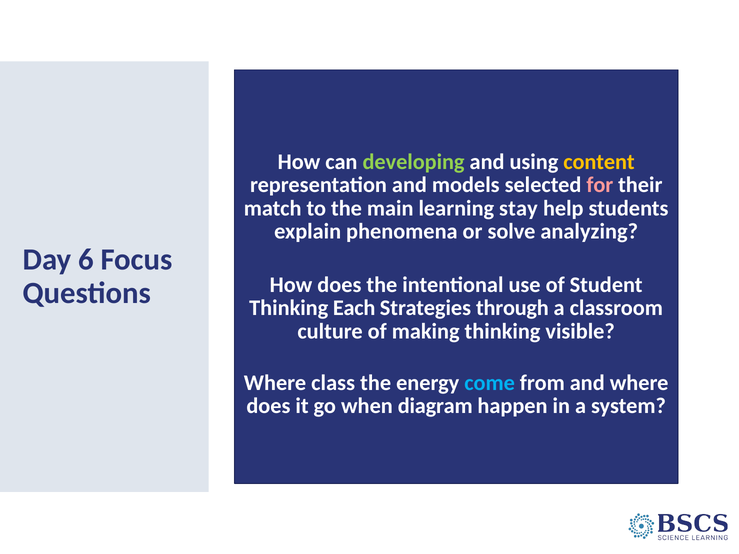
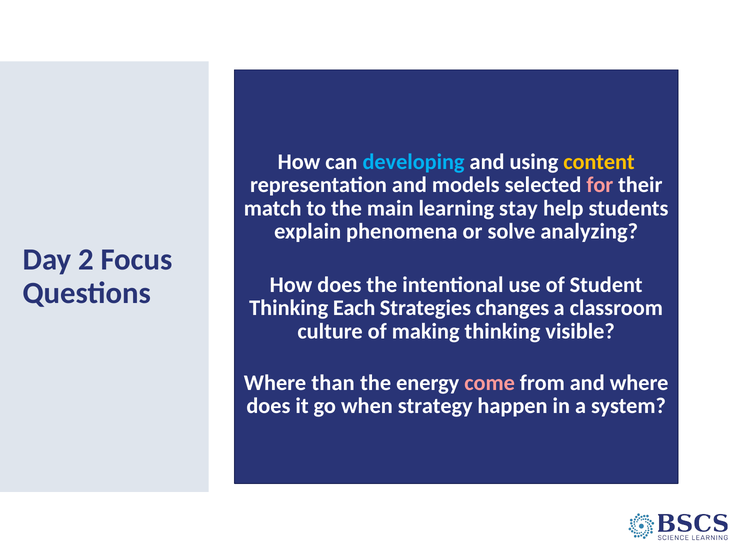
developing colour: light green -> light blue
6: 6 -> 2
through: through -> changes
class: class -> than
come colour: light blue -> pink
diagram: diagram -> strategy
